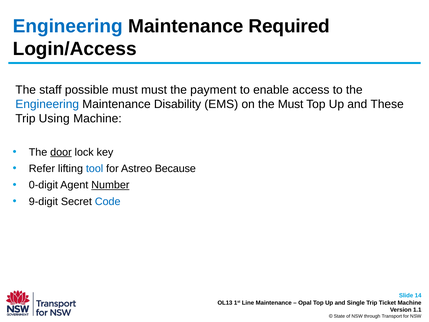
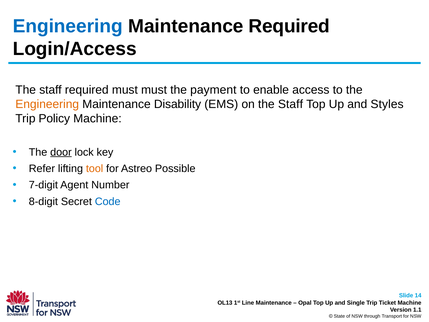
staff possible: possible -> required
Engineering at (47, 104) colour: blue -> orange
on the Must: Must -> Staff
These: These -> Styles
Using: Using -> Policy
tool colour: blue -> orange
Because: Because -> Possible
0-digit: 0-digit -> 7-digit
Number underline: present -> none
9-digit: 9-digit -> 8-digit
